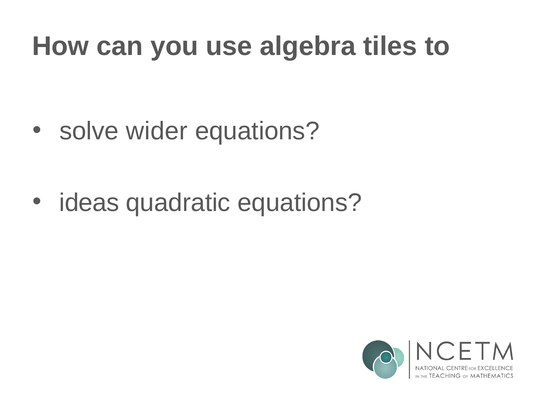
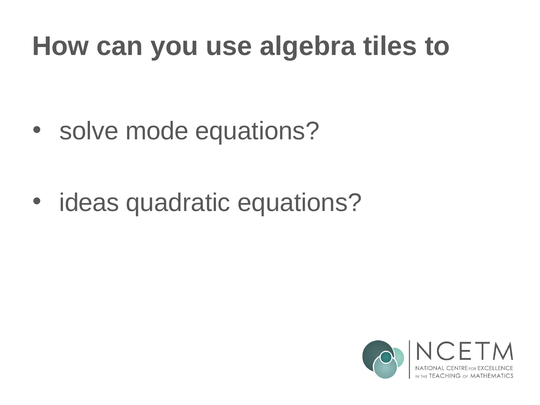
wider: wider -> mode
